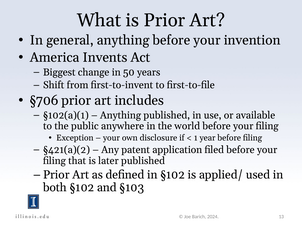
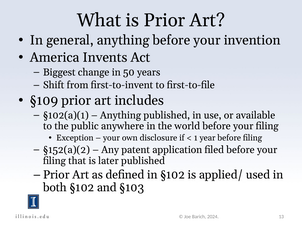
§706: §706 -> §109
§421(a)(2: §421(a)(2 -> §152(a)(2
